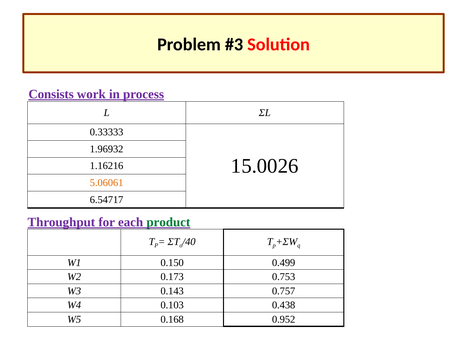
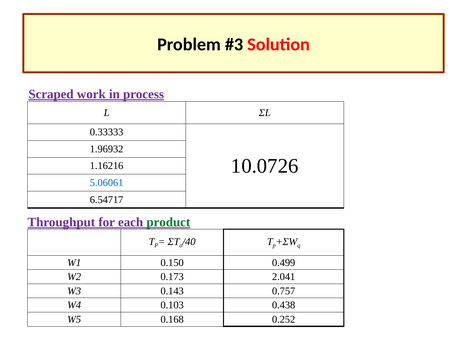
Consists: Consists -> Scraped
15.0026: 15.0026 -> 10.0726
5.06061 colour: orange -> blue
0.753: 0.753 -> 2.041
0.952: 0.952 -> 0.252
